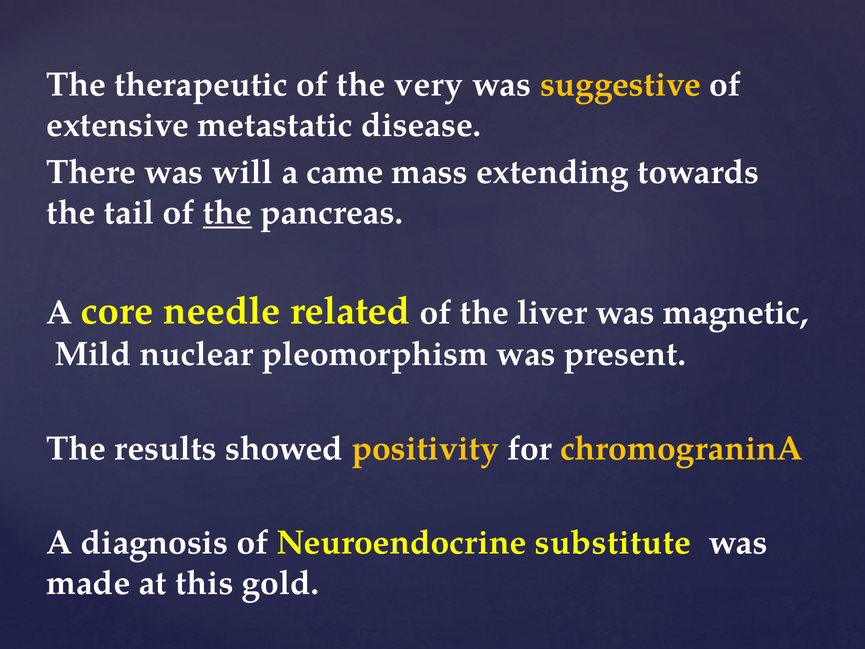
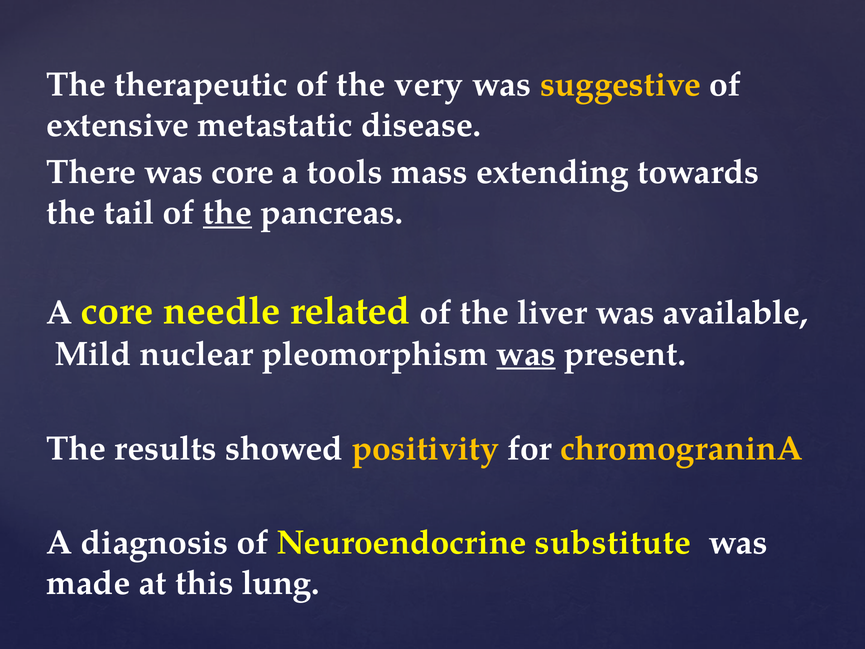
was will: will -> core
came: came -> tools
magnetic: magnetic -> available
was at (526, 354) underline: none -> present
gold: gold -> lung
